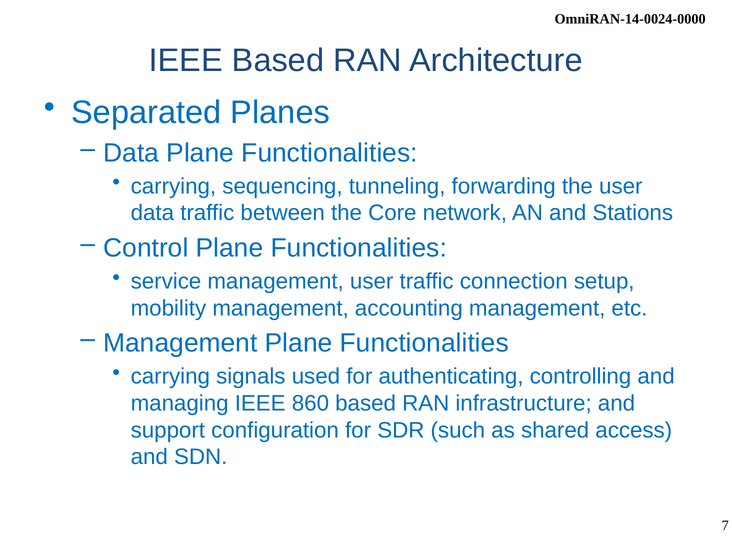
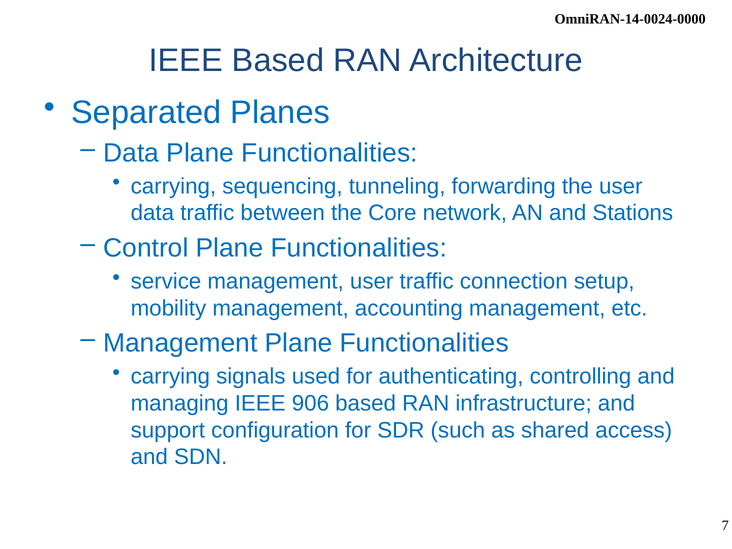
860: 860 -> 906
